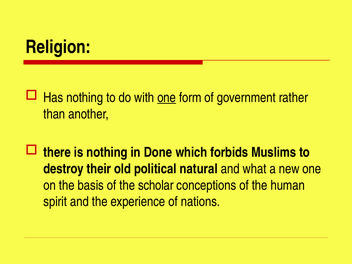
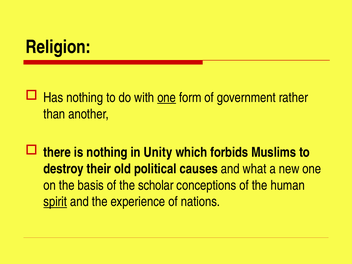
Done: Done -> Unity
natural: natural -> causes
spirit underline: none -> present
